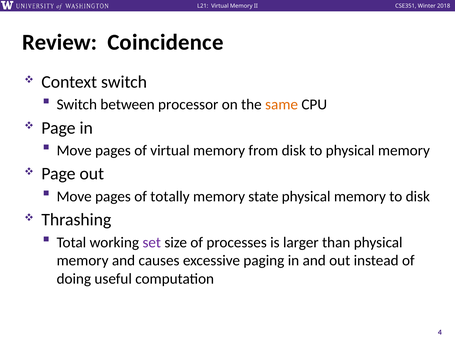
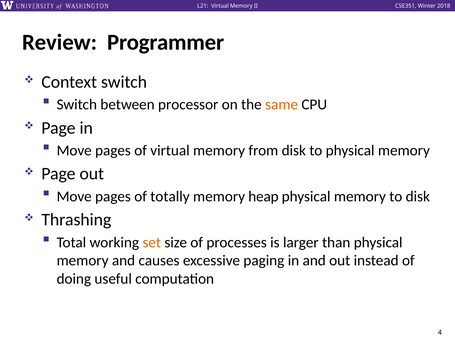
Coincidence: Coincidence -> Programmer
state: state -> heap
set colour: purple -> orange
